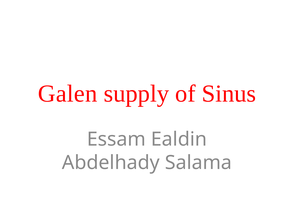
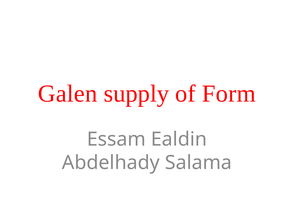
Sinus: Sinus -> Form
